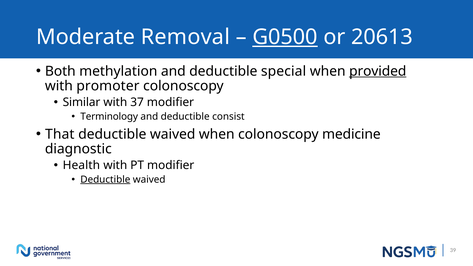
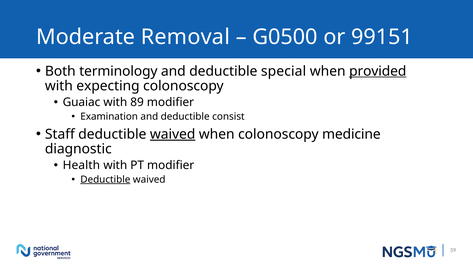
G0500 underline: present -> none
20613: 20613 -> 99151
methylation: methylation -> terminology
promoter: promoter -> expecting
Similar: Similar -> Guaiac
37: 37 -> 89
Terminology: Terminology -> Examination
That: That -> Staff
waived at (173, 134) underline: none -> present
